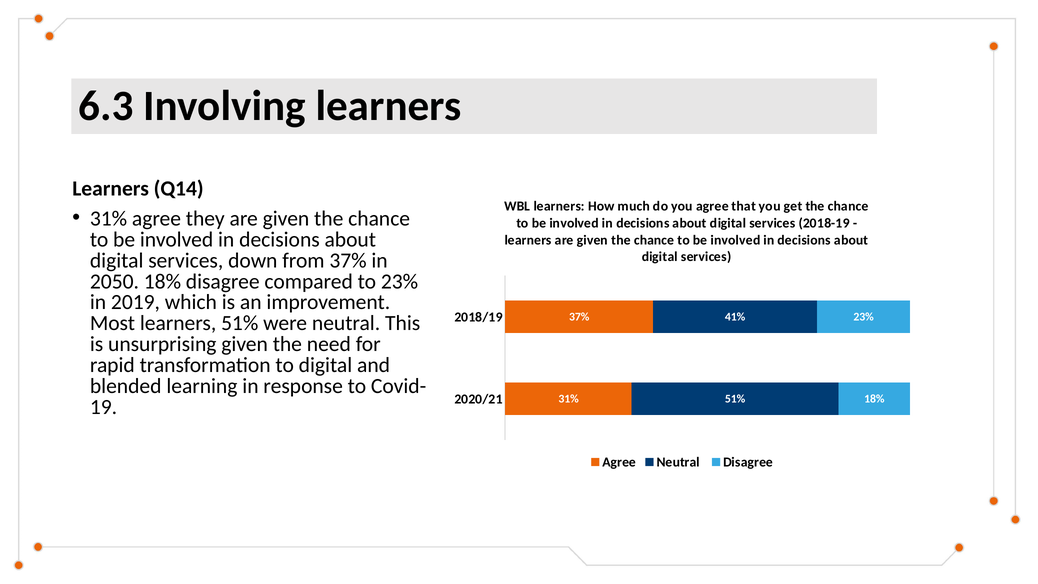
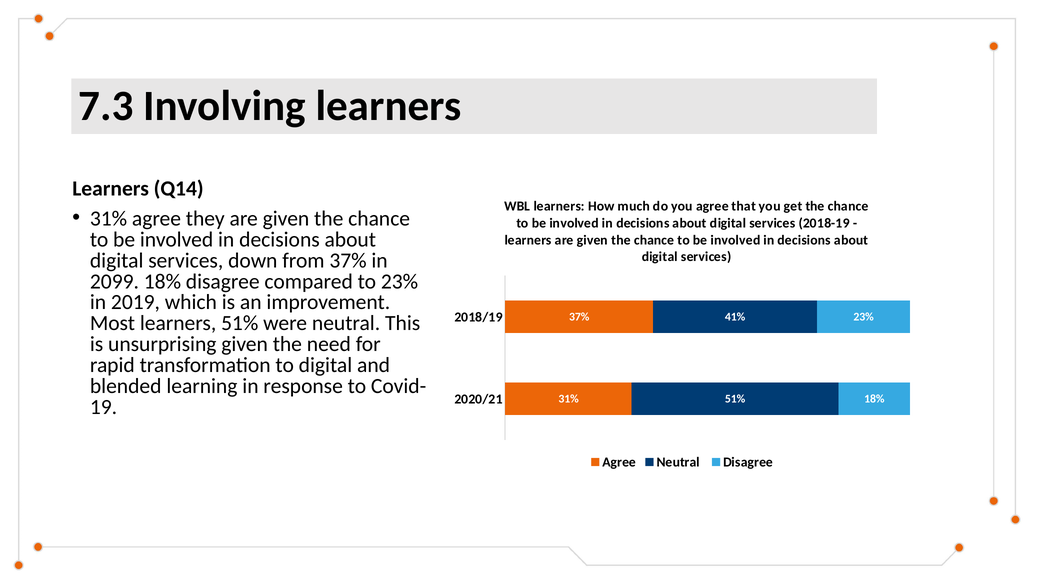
6.3: 6.3 -> 7.3
2050: 2050 -> 2099
